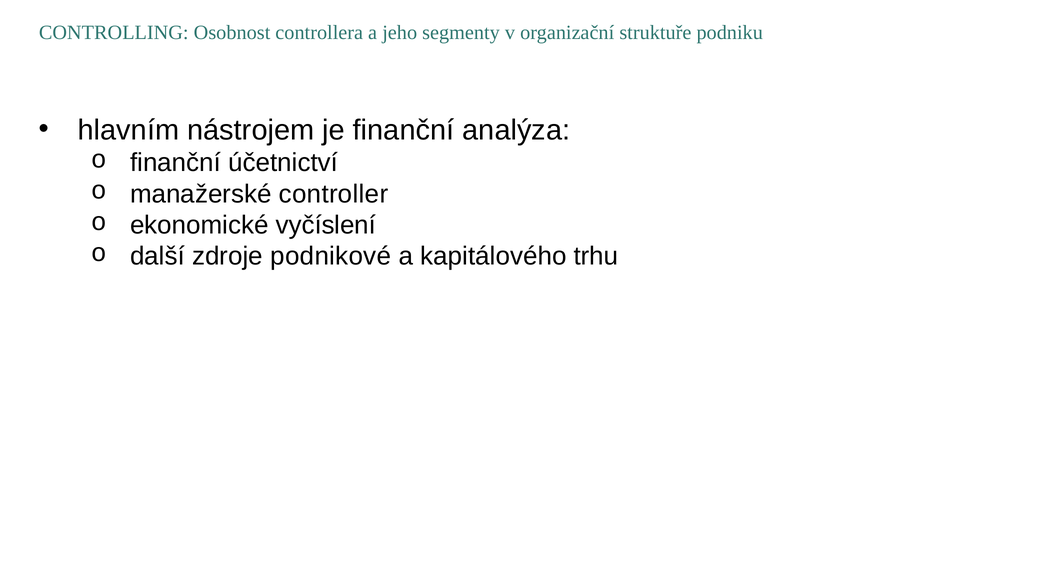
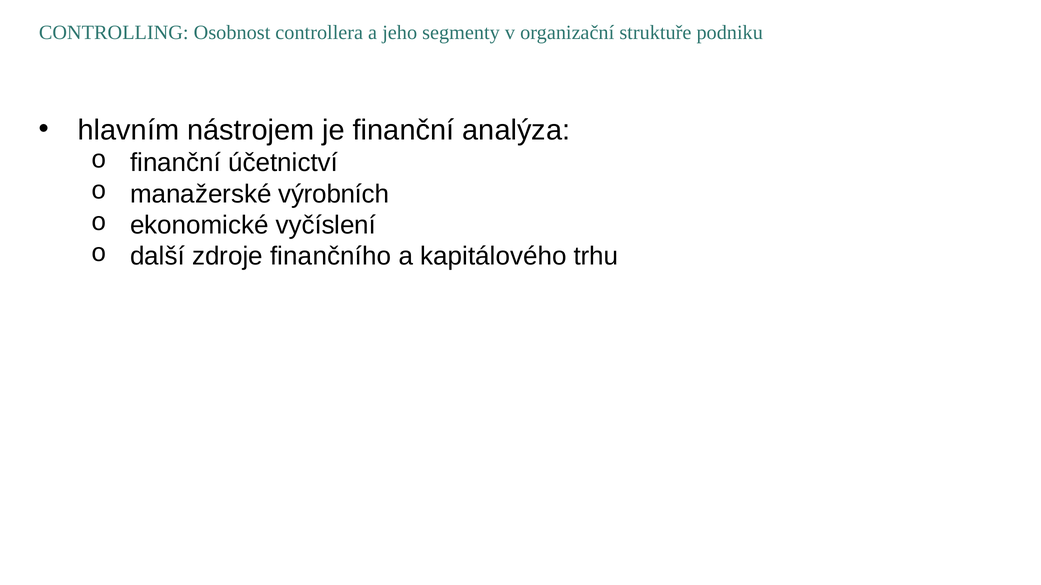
controller: controller -> výrobních
podnikové: podnikové -> finančního
